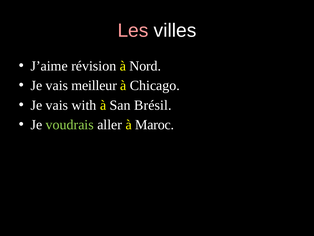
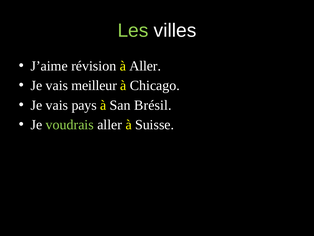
Les colour: pink -> light green
à Nord: Nord -> Aller
with: with -> pays
Maroc: Maroc -> Suisse
